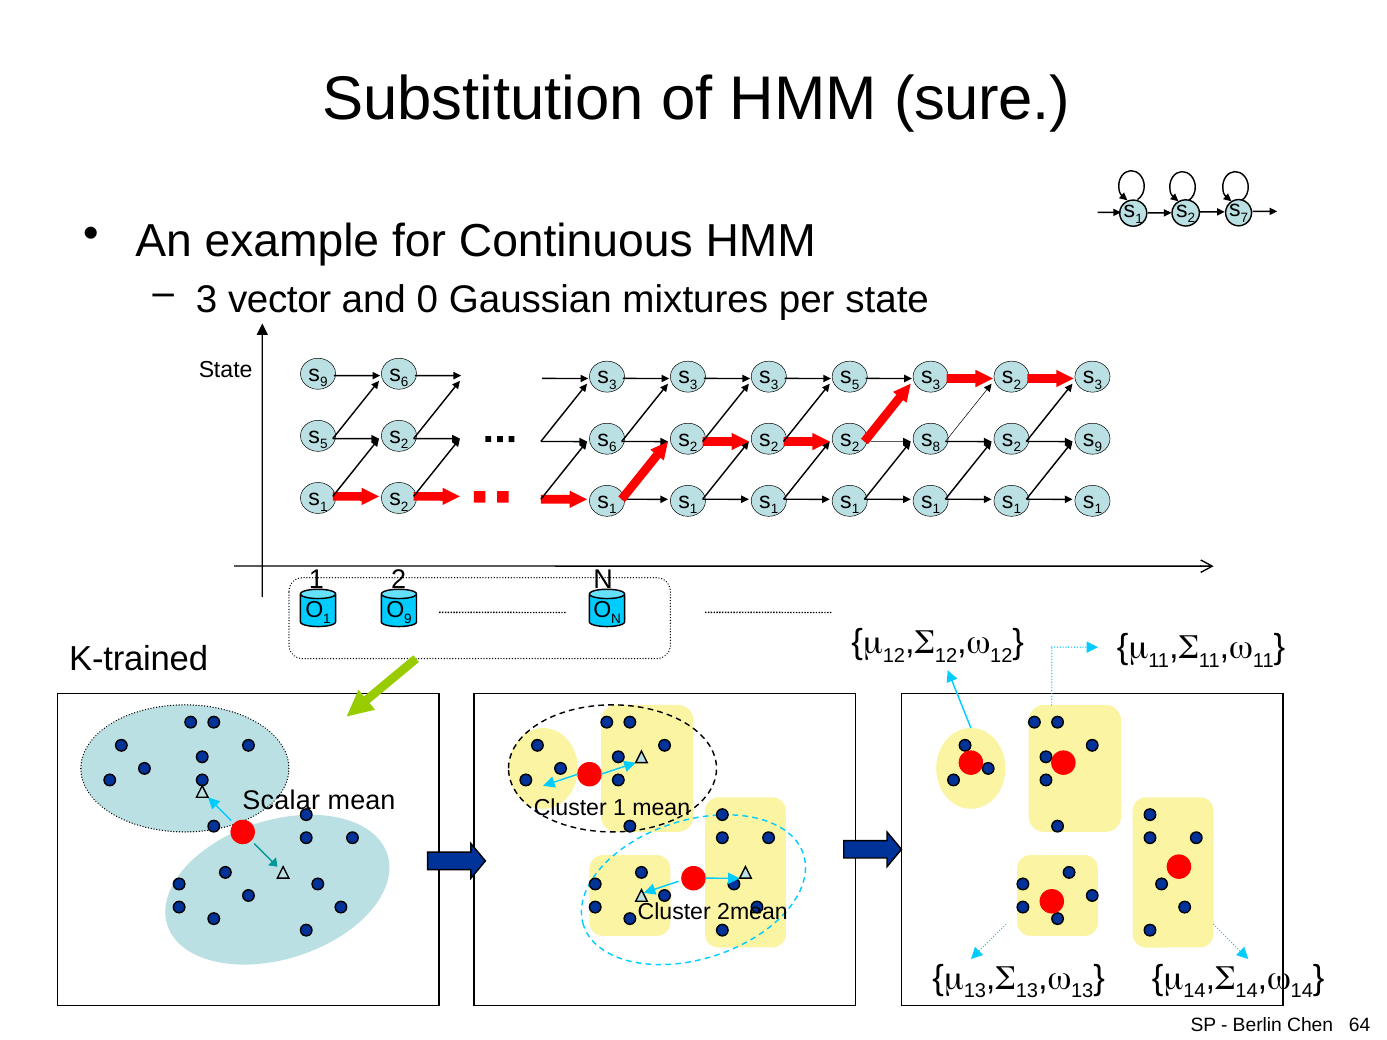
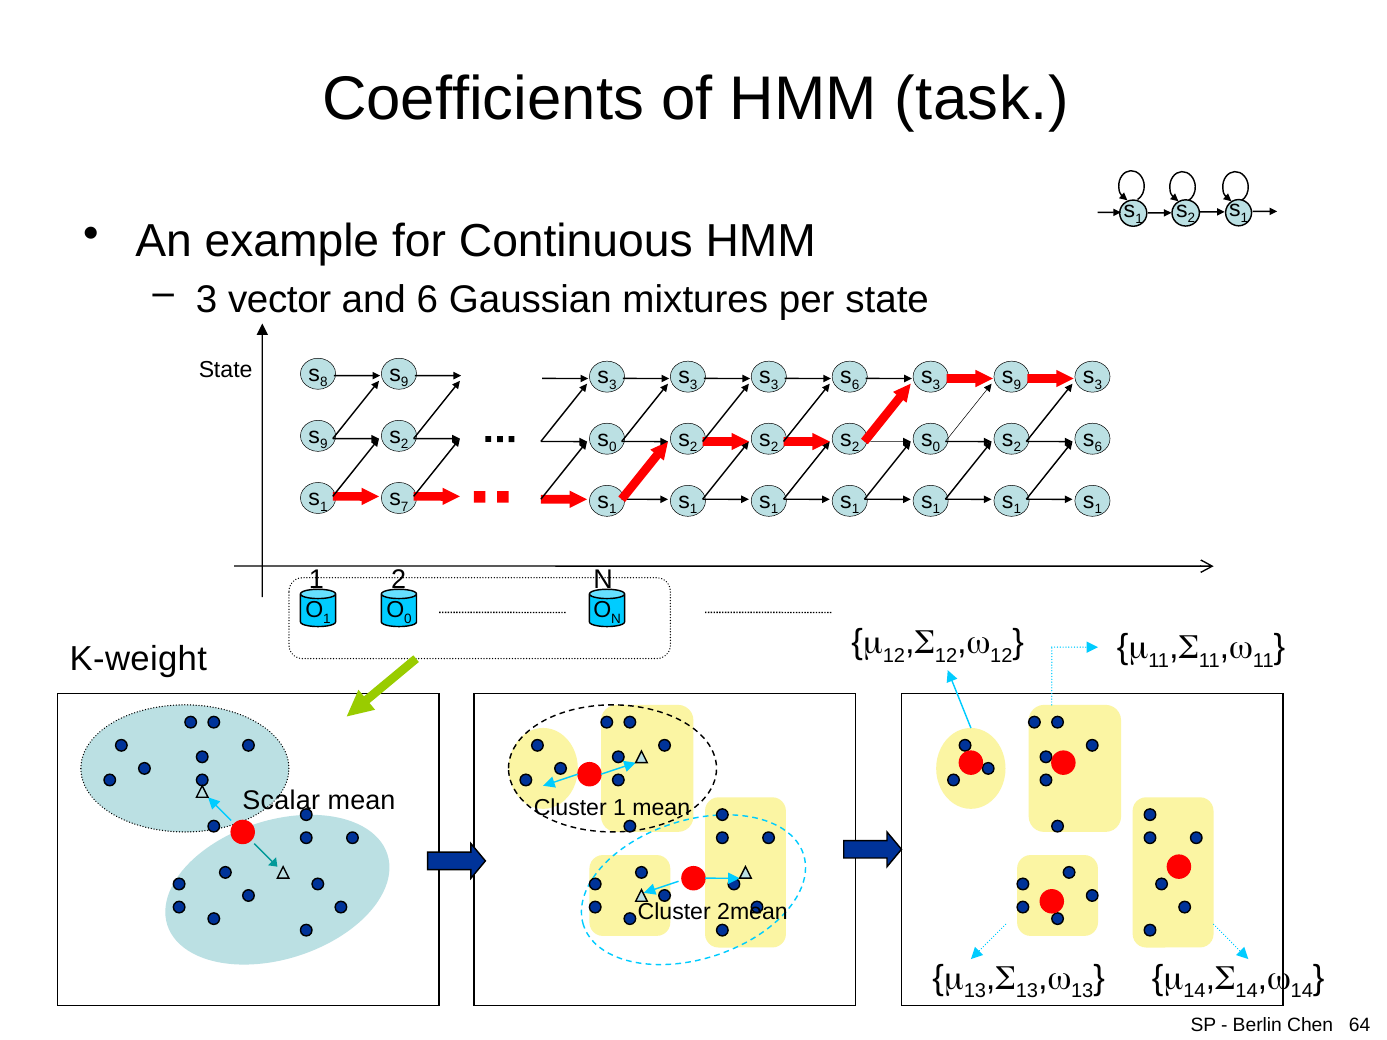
Substitution: Substitution -> Coefficients
sure: sure -> task
7 at (1244, 218): 7 -> 1
and 0: 0 -> 6
9 at (324, 382): 9 -> 8
6 at (405, 382): 6 -> 9
5 at (856, 385): 5 -> 6
2 at (1017, 385): 2 -> 9
5 at (324, 445): 5 -> 9
6 at (613, 447): 6 -> 0
8 at (936, 447): 8 -> 0
9 at (1098, 447): 9 -> 6
2 at (405, 507): 2 -> 7
9 at (408, 619): 9 -> 0
K-trained: K-trained -> K-weight
